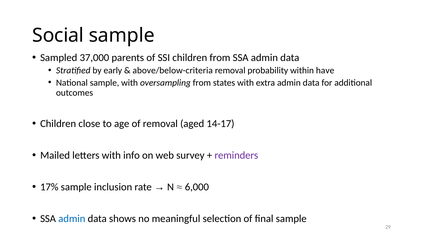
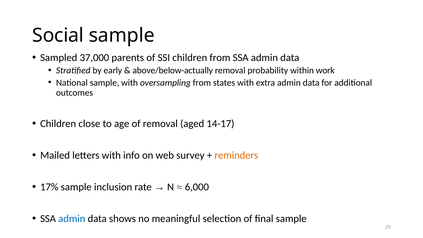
above/below-criteria: above/below-criteria -> above/below-actually
have: have -> work
reminders colour: purple -> orange
